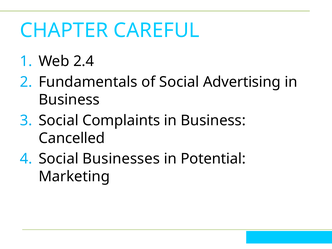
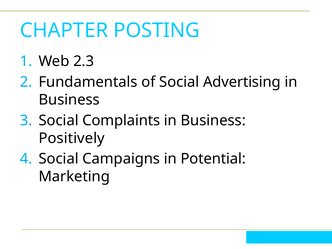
CAREFUL: CAREFUL -> POSTING
2.4: 2.4 -> 2.3
Cancelled: Cancelled -> Positively
Businesses: Businesses -> Campaigns
